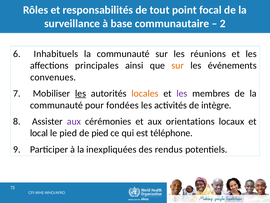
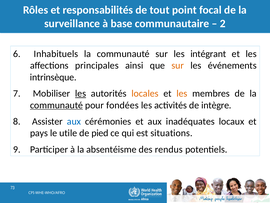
réunions: réunions -> intégrant
convenues: convenues -> intrinsèque
les at (182, 93) colour: purple -> orange
communauté at (56, 105) underline: none -> present
aux at (74, 121) colour: purple -> blue
orientations: orientations -> inadéquates
local: local -> pays
le pied: pied -> utile
téléphone: téléphone -> situations
inexpliquées: inexpliquées -> absentéisme
